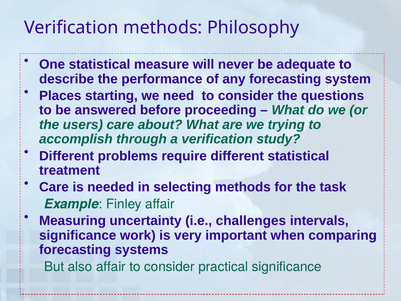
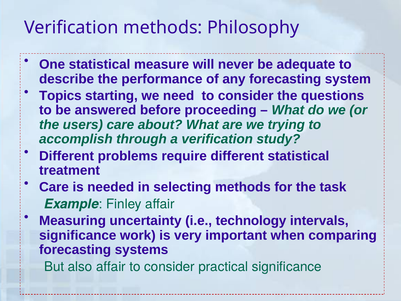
Places: Places -> Topics
challenges: challenges -> technology
